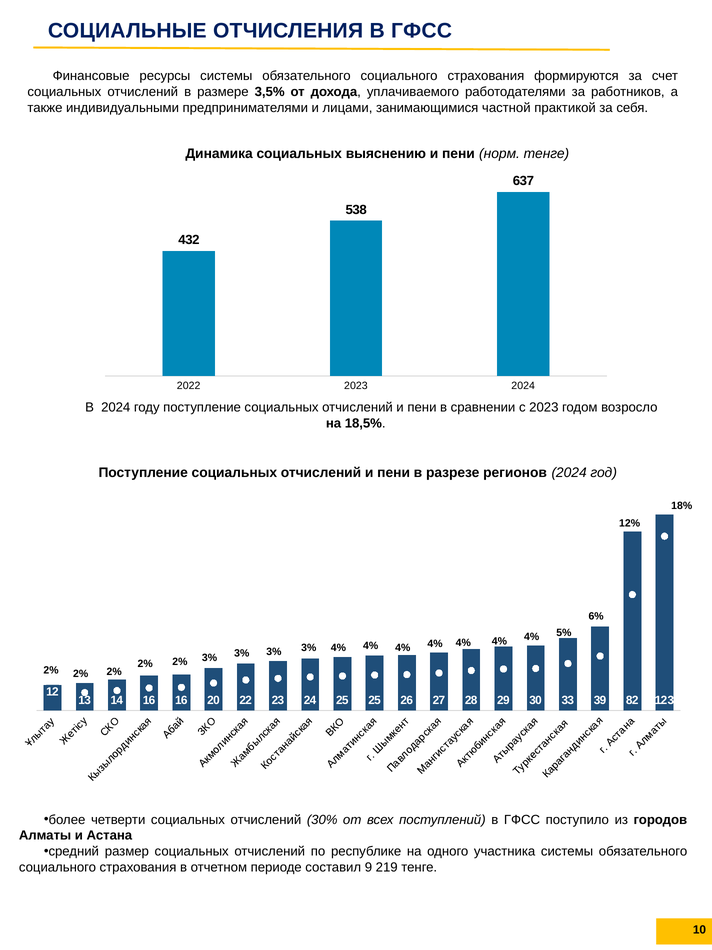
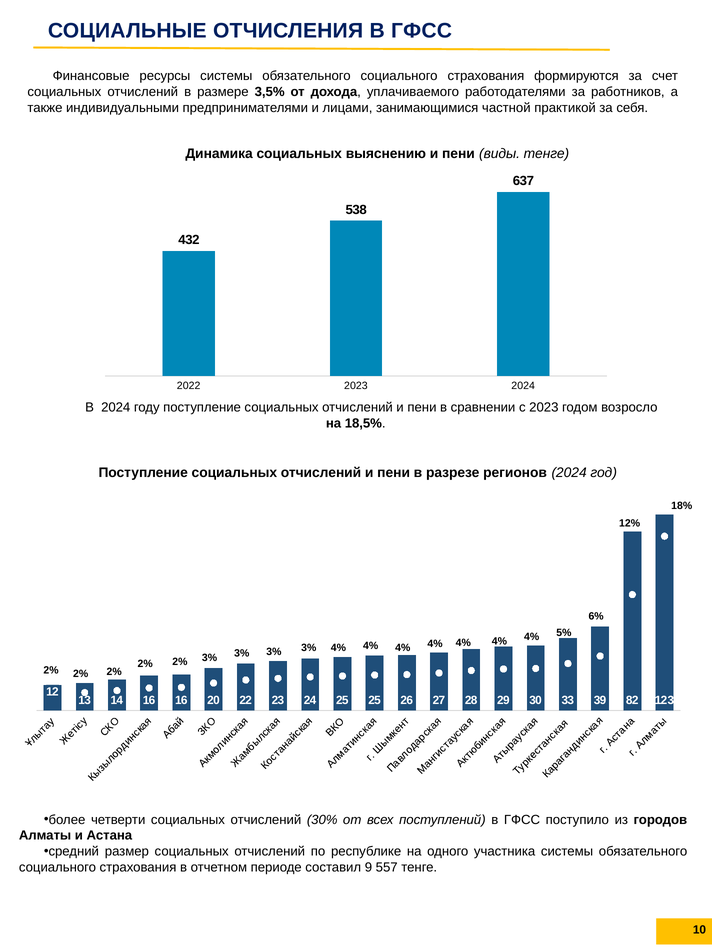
норм: норм -> виды
219: 219 -> 557
